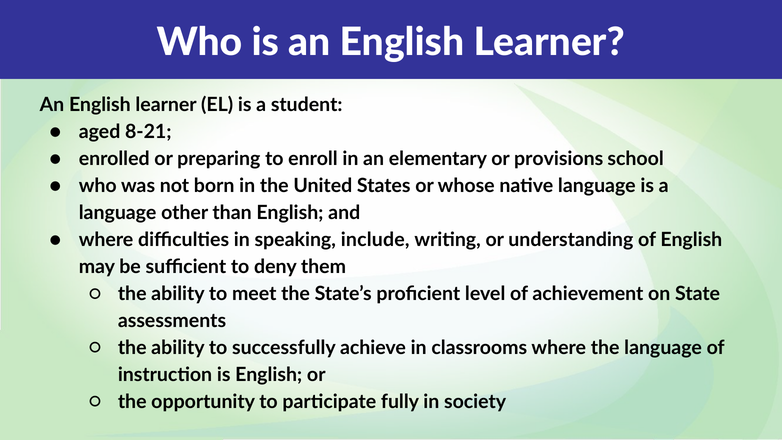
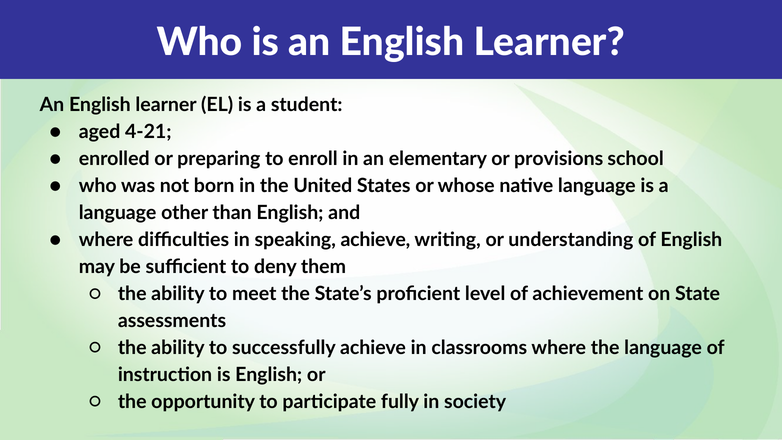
8-21: 8-21 -> 4-21
speaking include: include -> achieve
